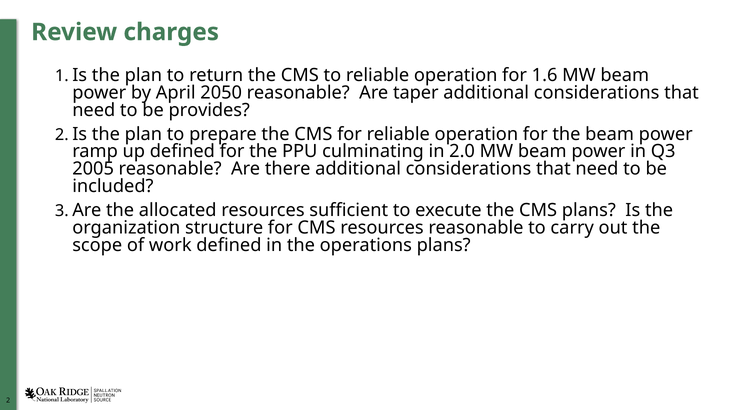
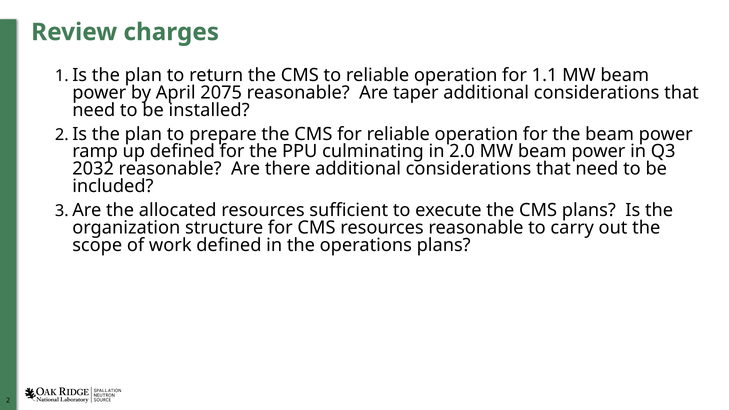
1.6: 1.6 -> 1.1
2050: 2050 -> 2075
provides: provides -> installed
2005: 2005 -> 2032
